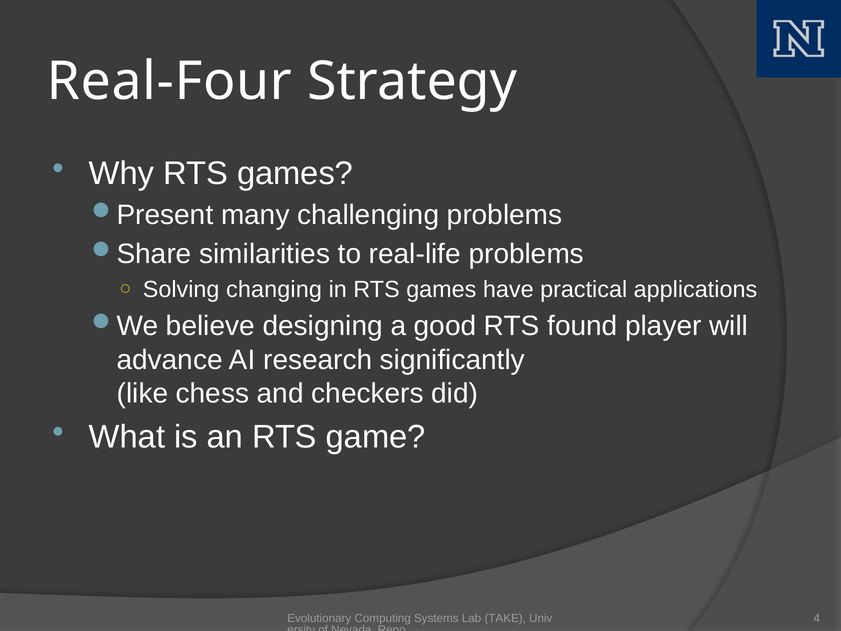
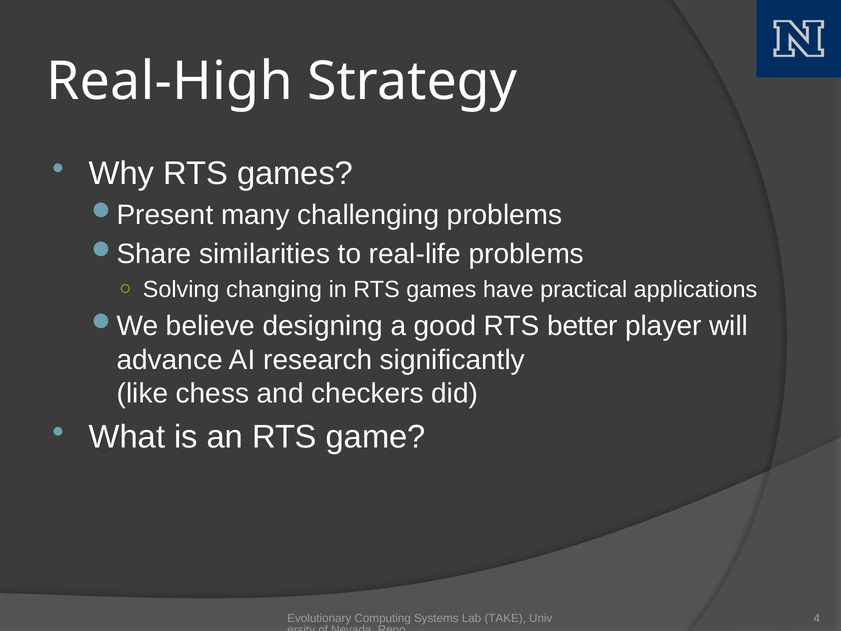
Real-Four: Real-Four -> Real-High
found: found -> better
